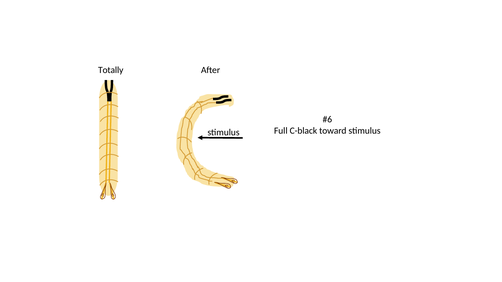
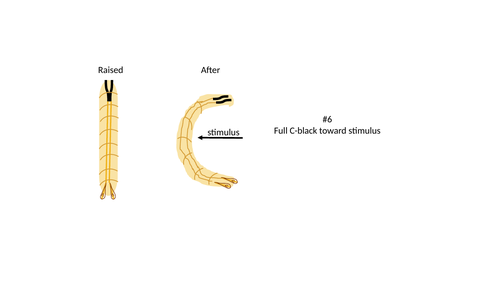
Totally: Totally -> Raised
